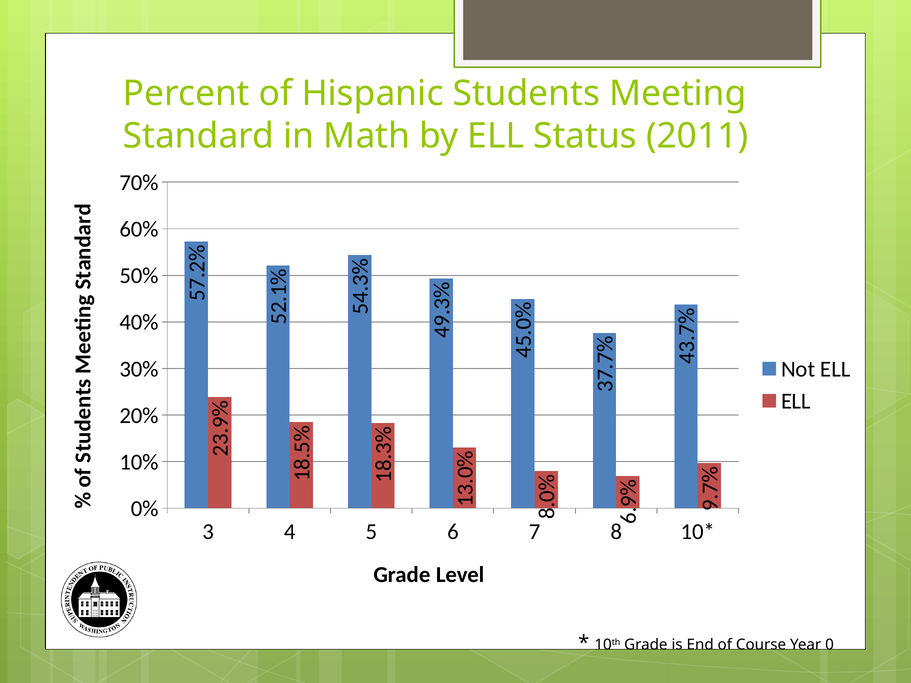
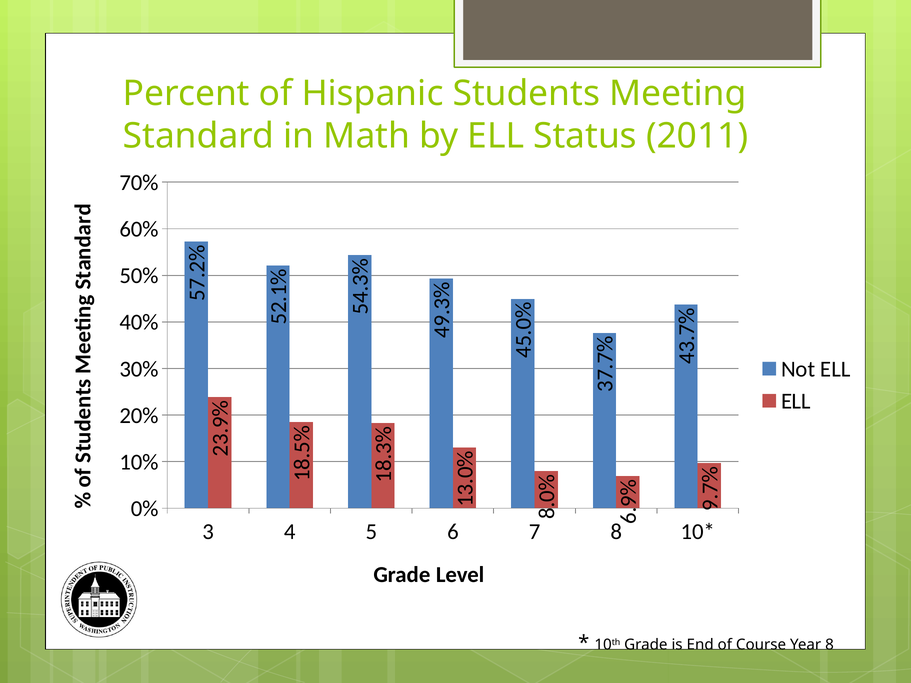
Year 0: 0 -> 8
